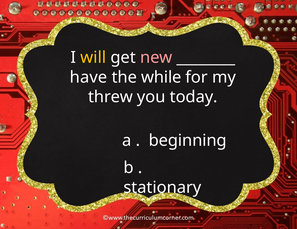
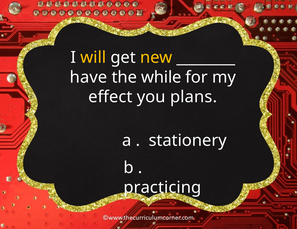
new colour: pink -> yellow
threw: threw -> effect
today: today -> plans
beginning: beginning -> stationery
stationary: stationary -> practicing
